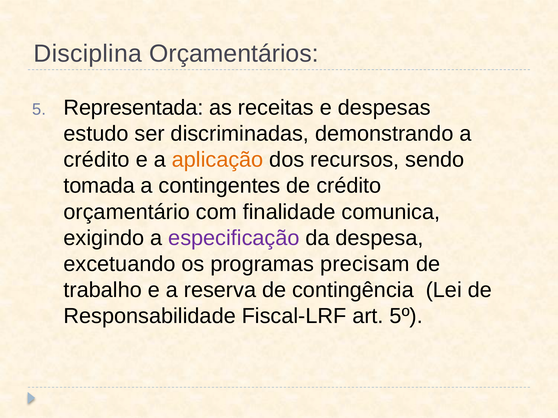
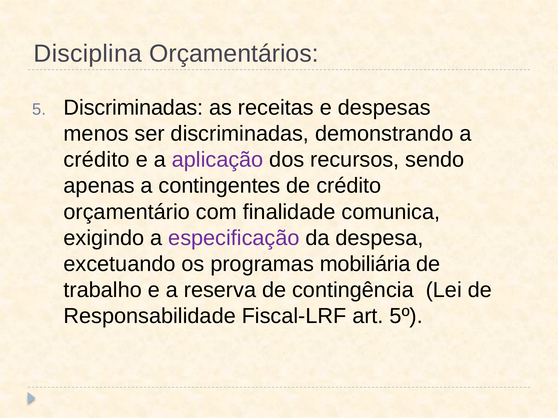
Representada at (133, 108): Representada -> Discriminadas
estudo: estudo -> menos
aplicação colour: orange -> purple
tomada: tomada -> apenas
precisam: precisam -> mobiliária
